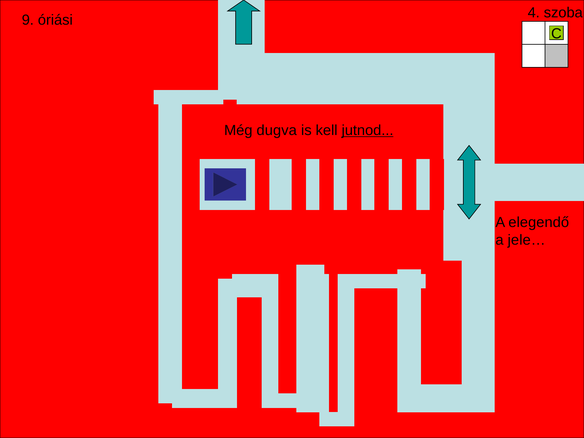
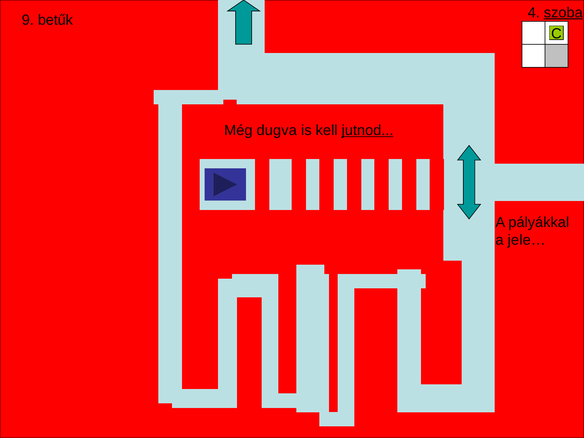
szoba underline: none -> present
óriási: óriási -> betűk
elegendő: elegendő -> pályákkal
